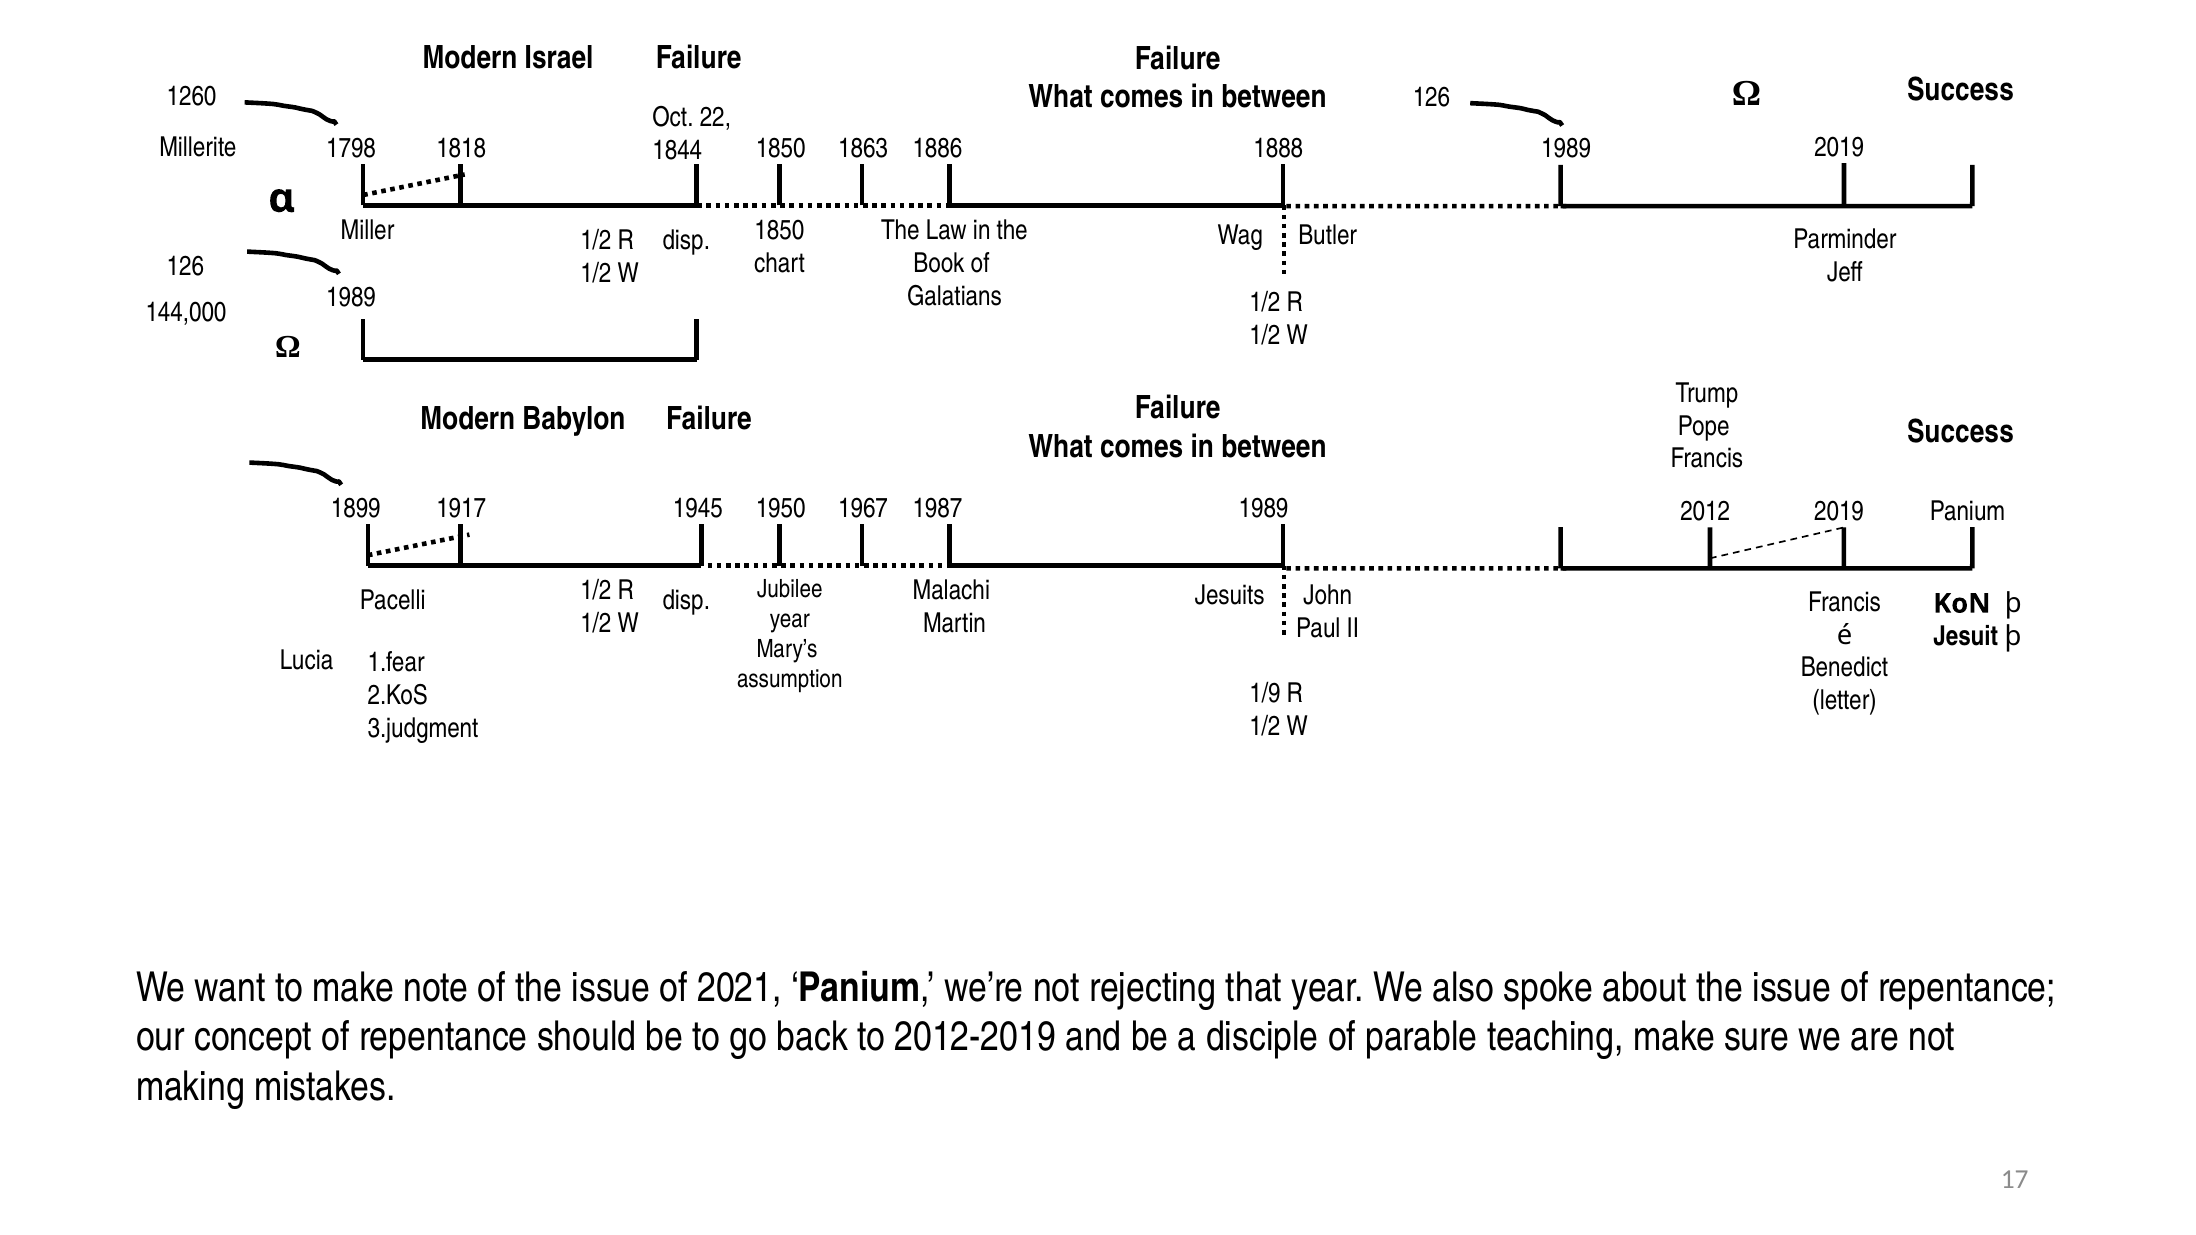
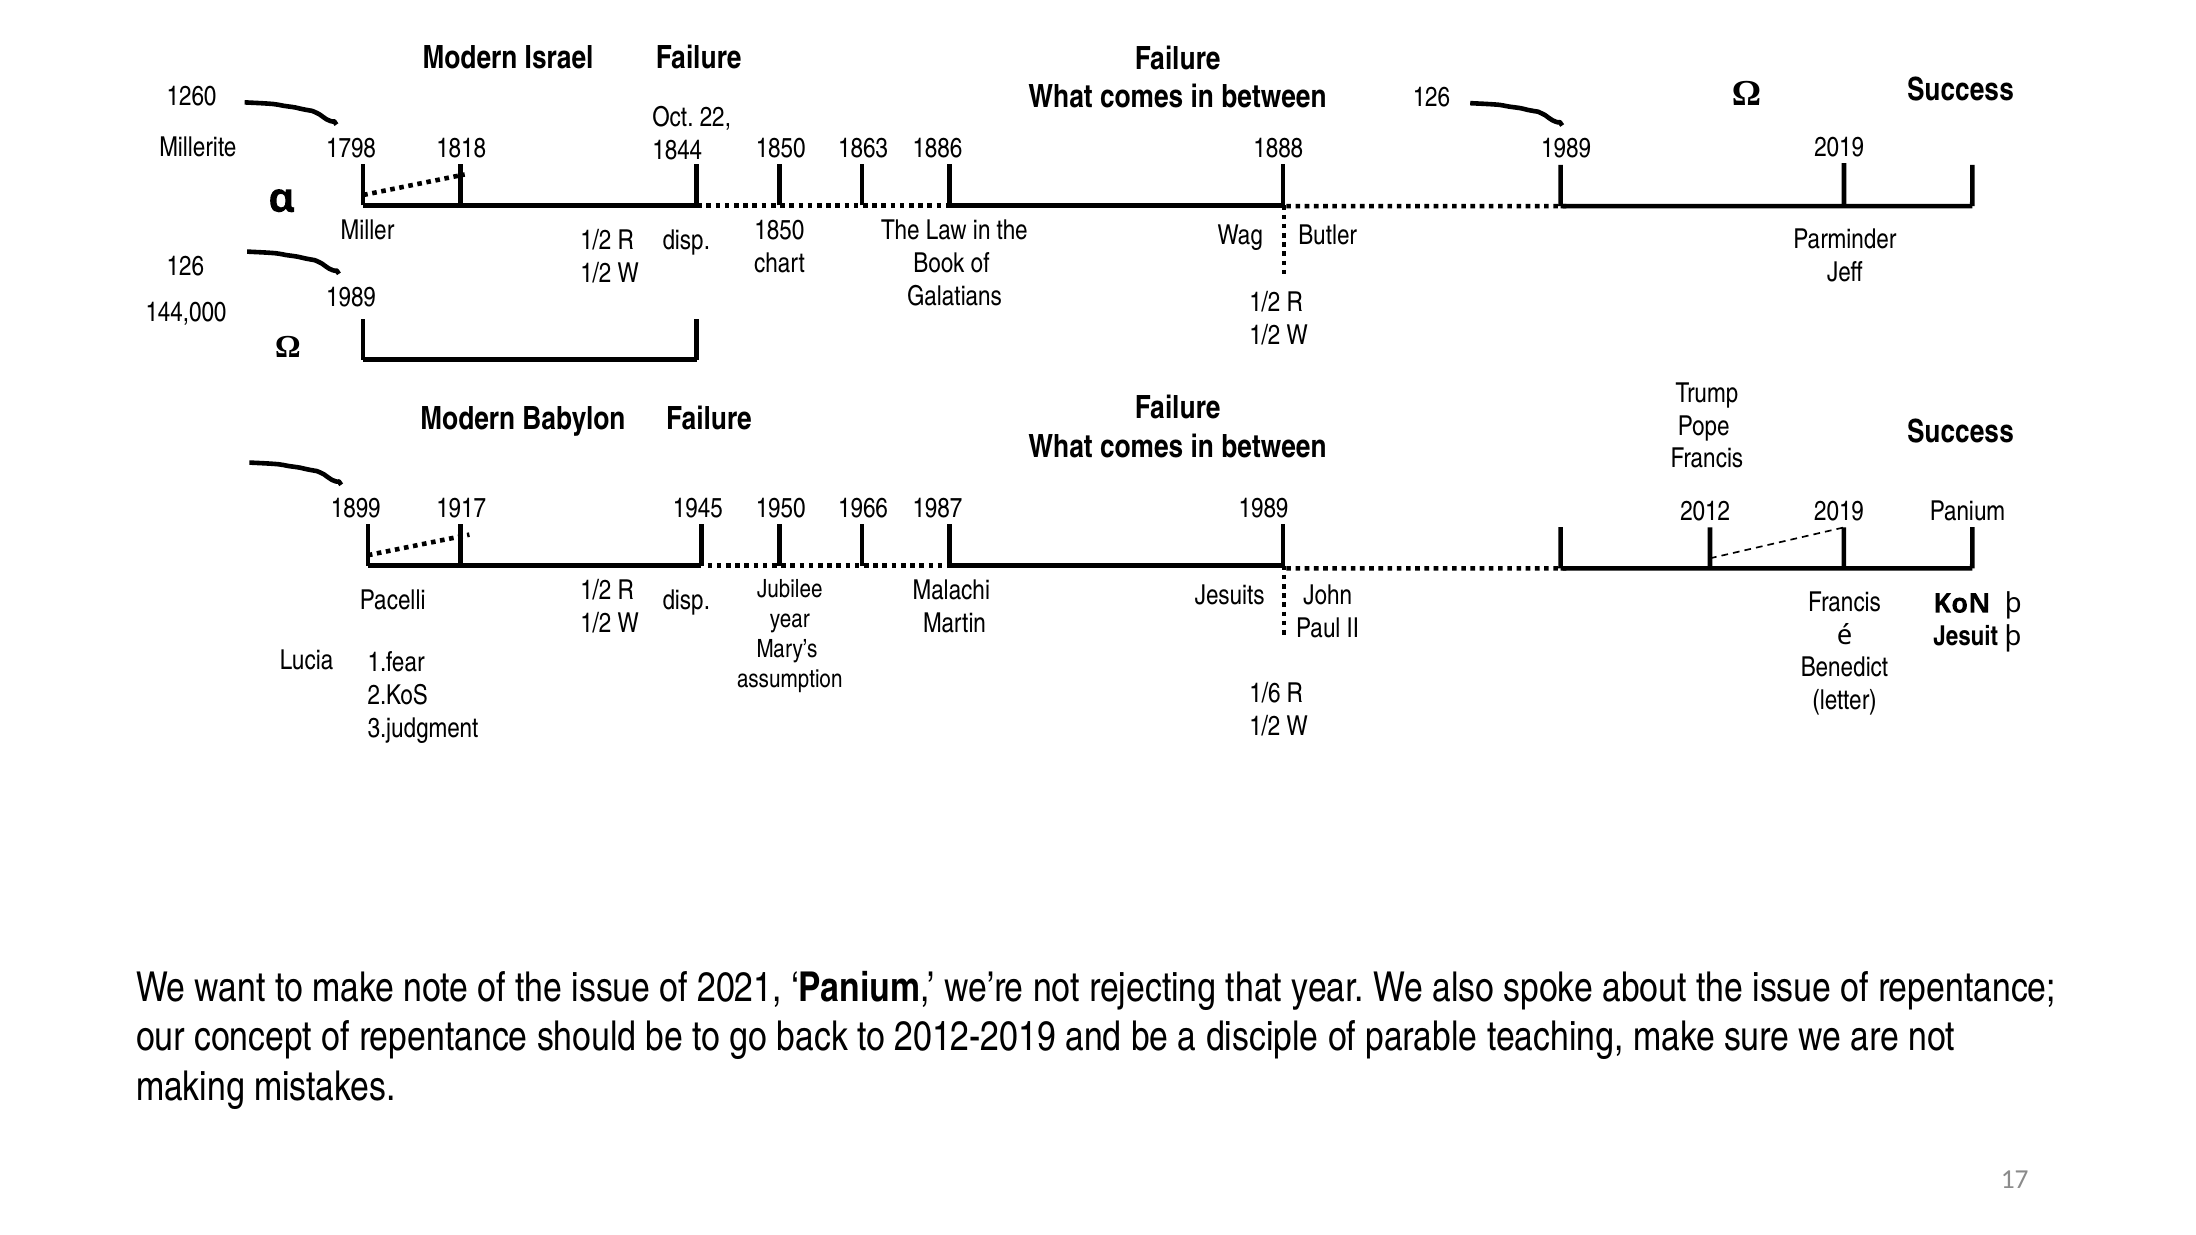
1967: 1967 -> 1966
1/9: 1/9 -> 1/6
